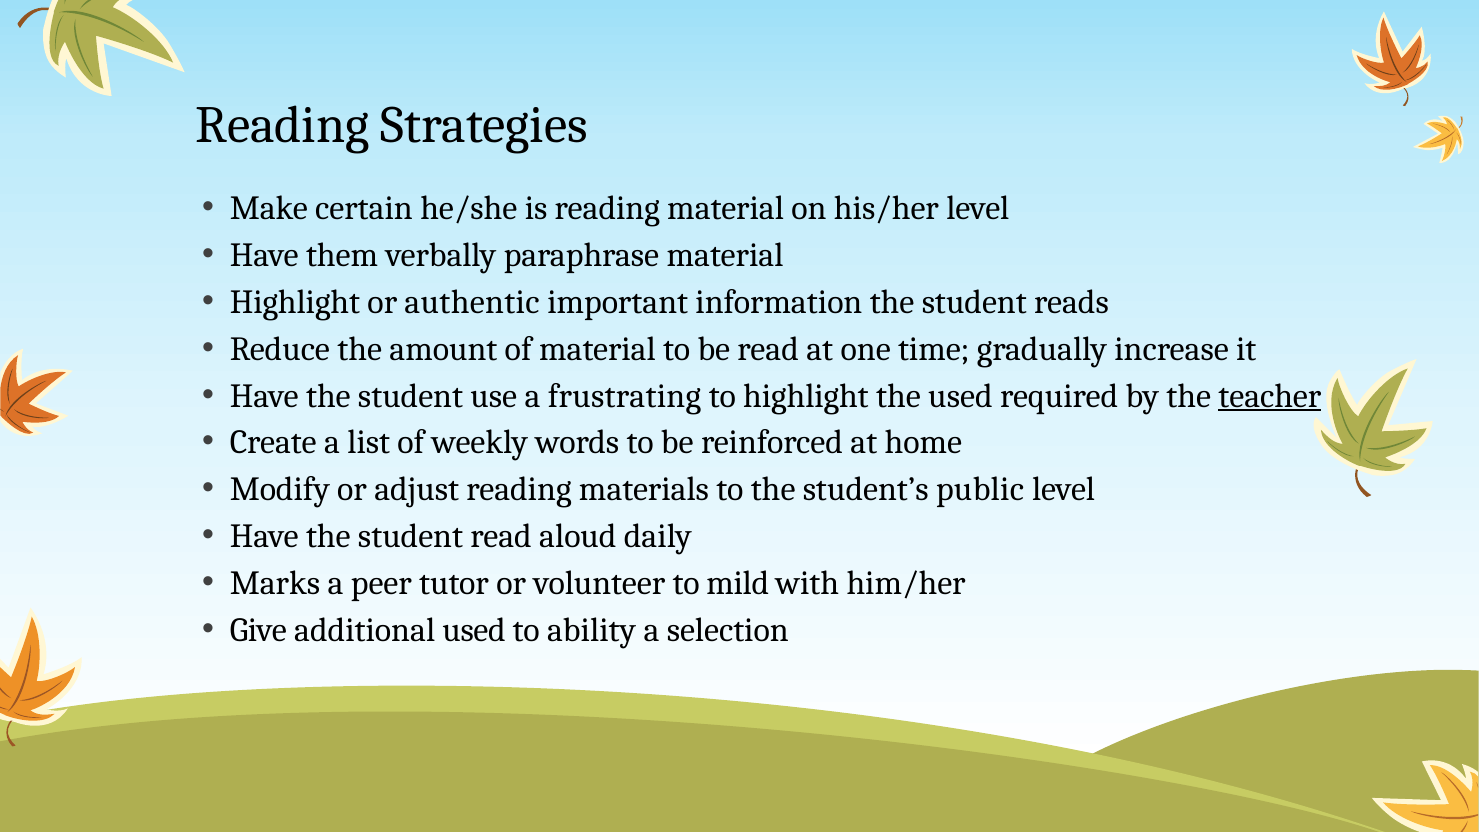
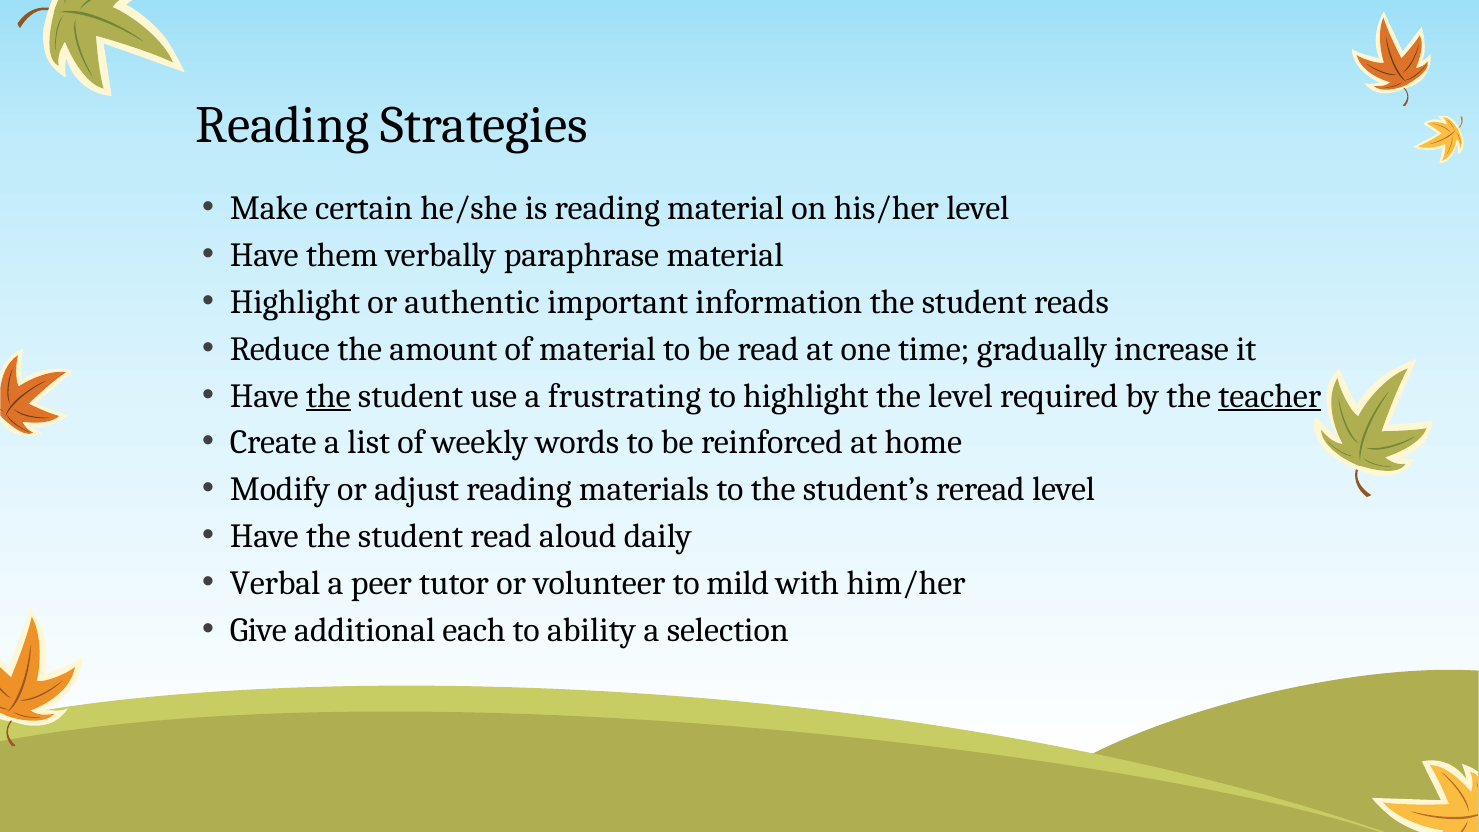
the at (328, 396) underline: none -> present
the used: used -> level
public: public -> reread
Marks: Marks -> Verbal
additional used: used -> each
